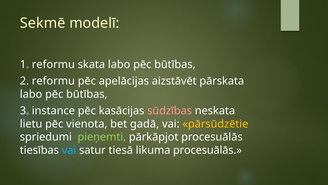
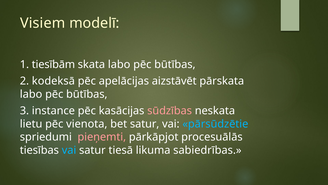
Sekmē: Sekmē -> Visiem
1 reformu: reformu -> tiesībām
2 reformu: reformu -> kodeksā
bet gadā: gadā -> satur
pārsūdzētie colour: yellow -> light blue
pieņemti colour: light green -> pink
likuma procesuālās: procesuālās -> sabiedrības
